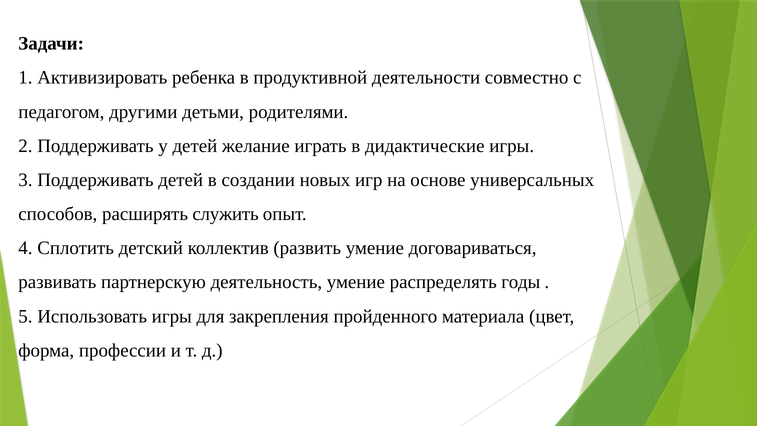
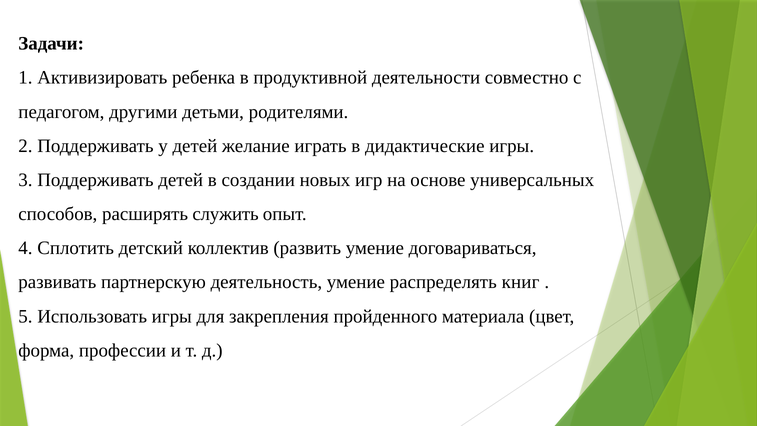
годы: годы -> книг
